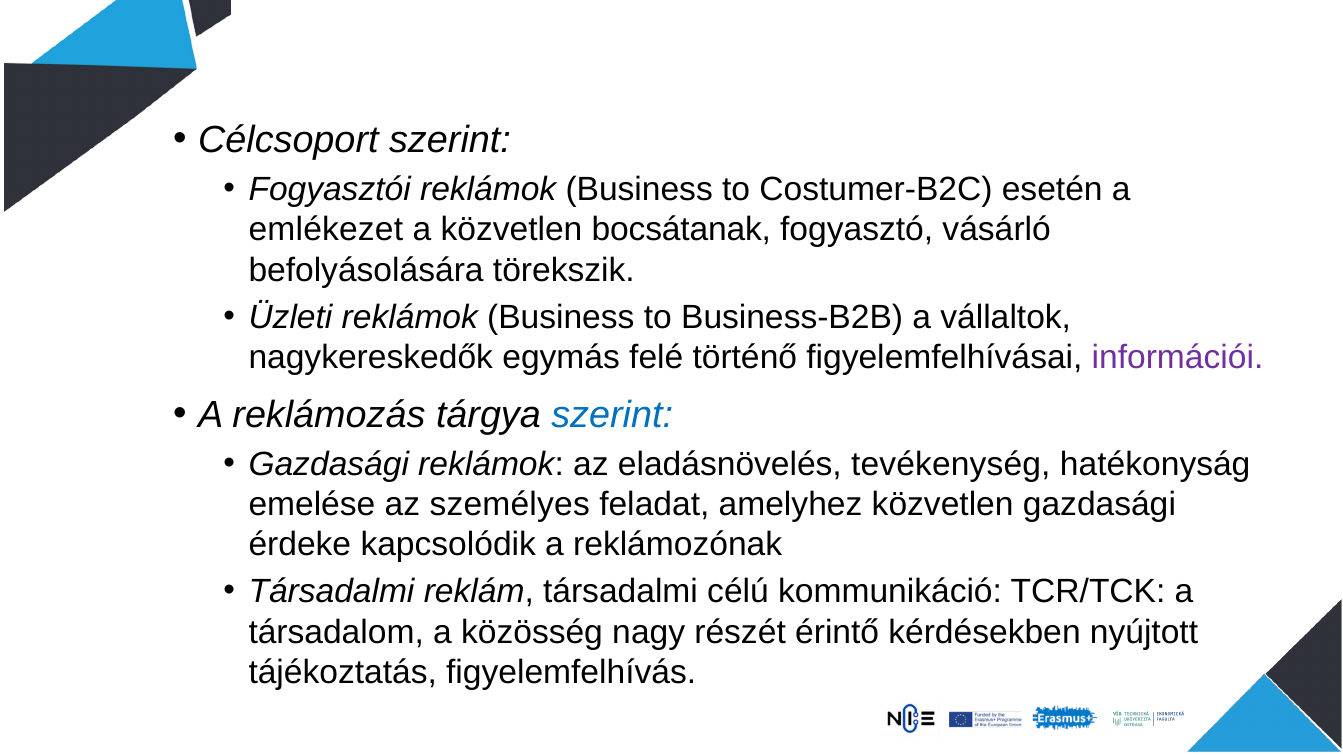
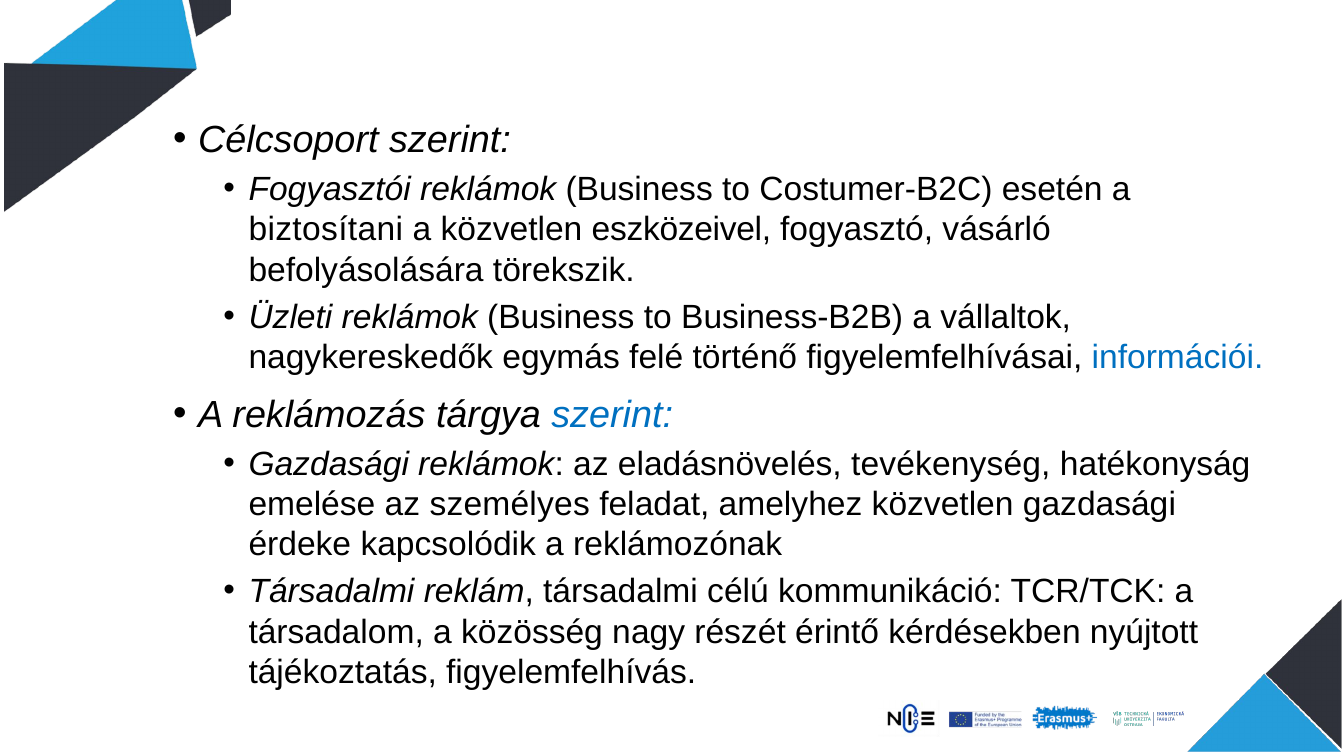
emlékezet: emlékezet -> biztosítani
bocsátanak: bocsátanak -> eszközeivel
információi colour: purple -> blue
